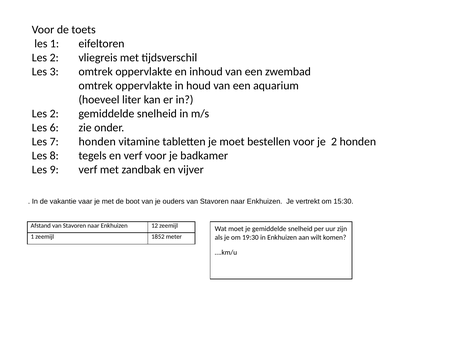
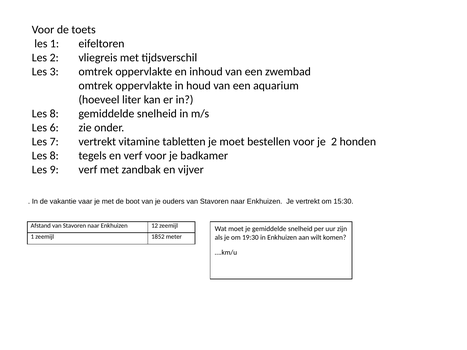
2 at (54, 114): 2 -> 8
7 honden: honden -> vertrekt
